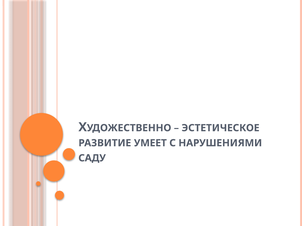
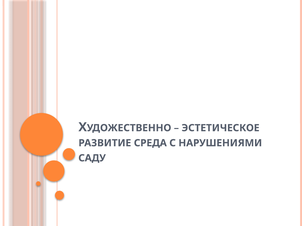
УМЕЕТ: УМЕЕТ -> СРЕДА
